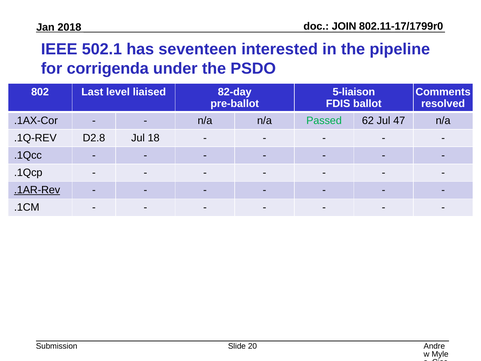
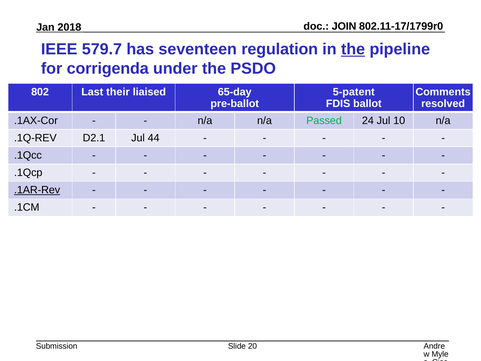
502.1: 502.1 -> 579.7
interested: interested -> regulation
the at (353, 49) underline: none -> present
level: level -> their
82-day: 82-day -> 65-day
5-liaison: 5-liaison -> 5-patent
62: 62 -> 24
47: 47 -> 10
D2.8: D2.8 -> D2.1
18: 18 -> 44
